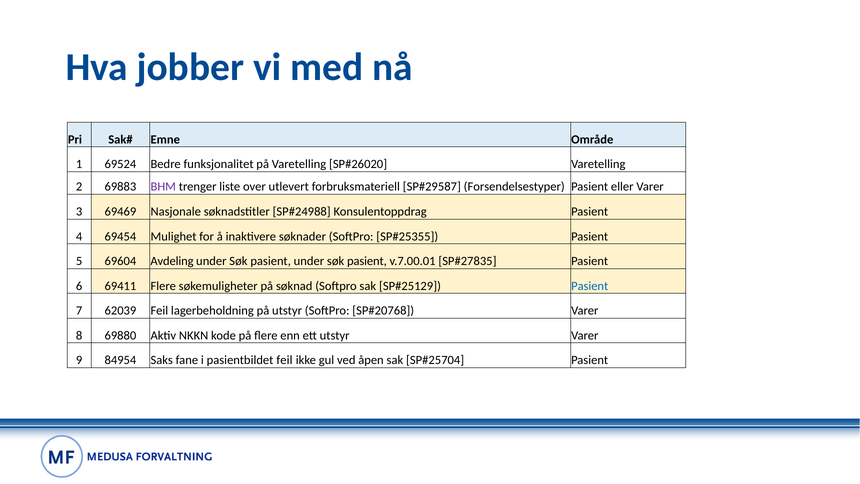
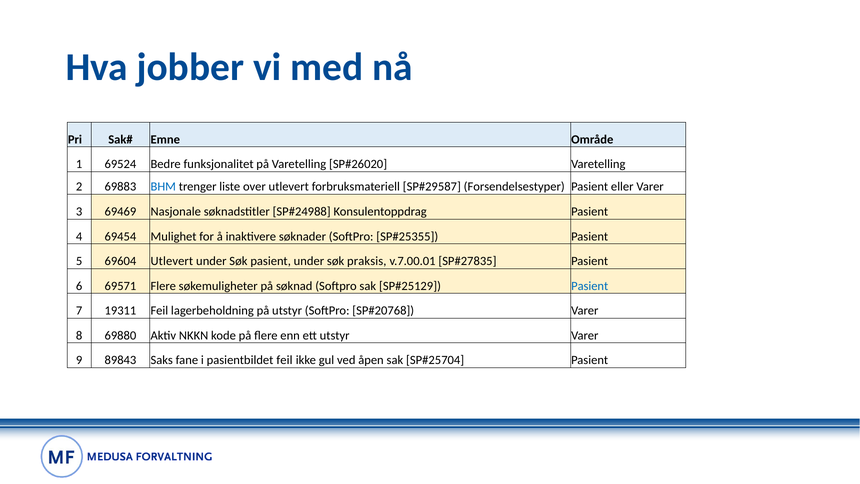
BHM colour: purple -> blue
69604 Avdeling: Avdeling -> Utlevert
pasient under søk pasient: pasient -> praksis
69411: 69411 -> 69571
62039: 62039 -> 19311
84954: 84954 -> 89843
